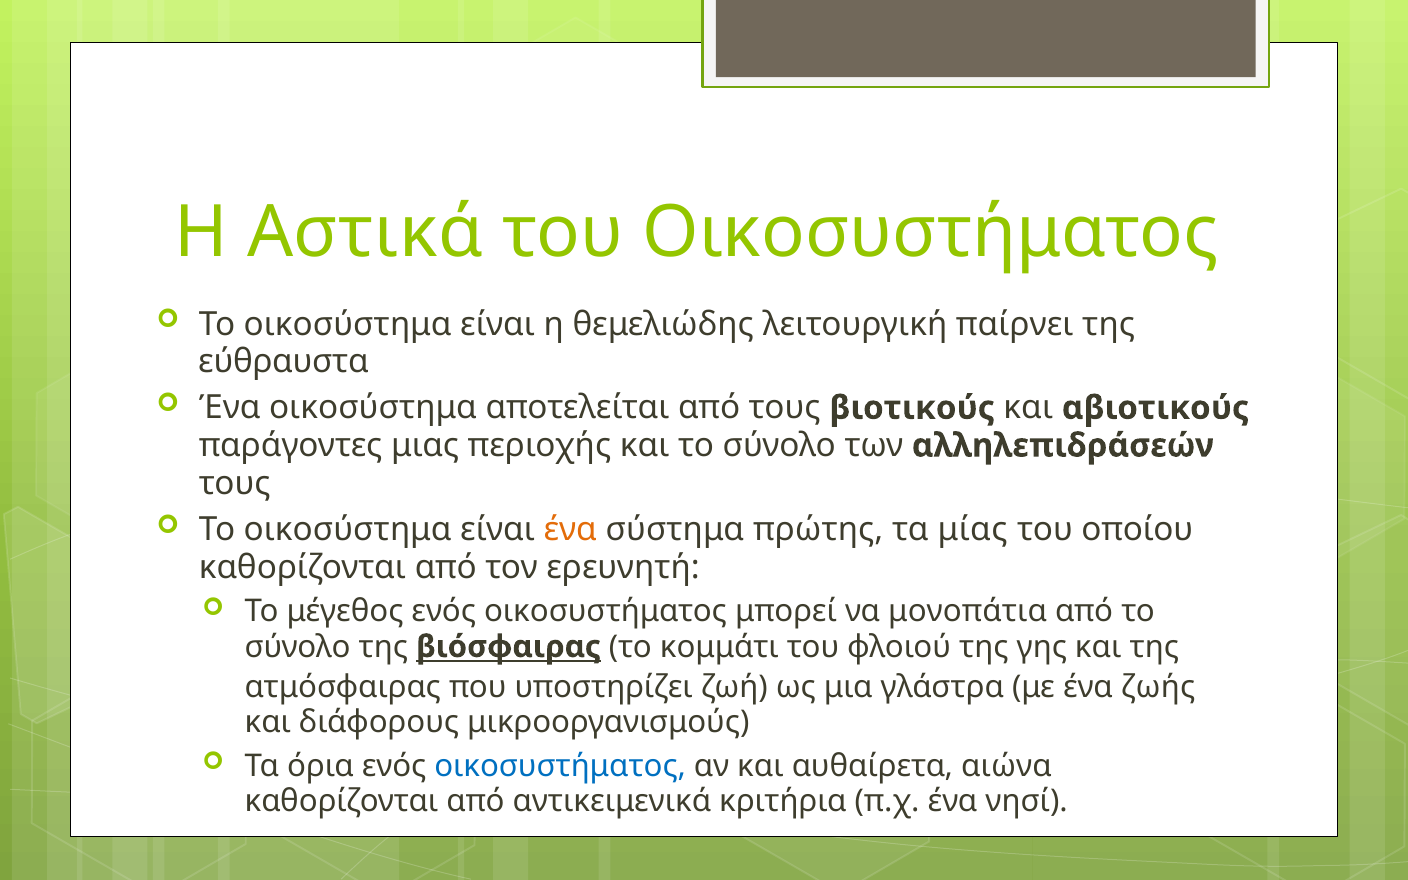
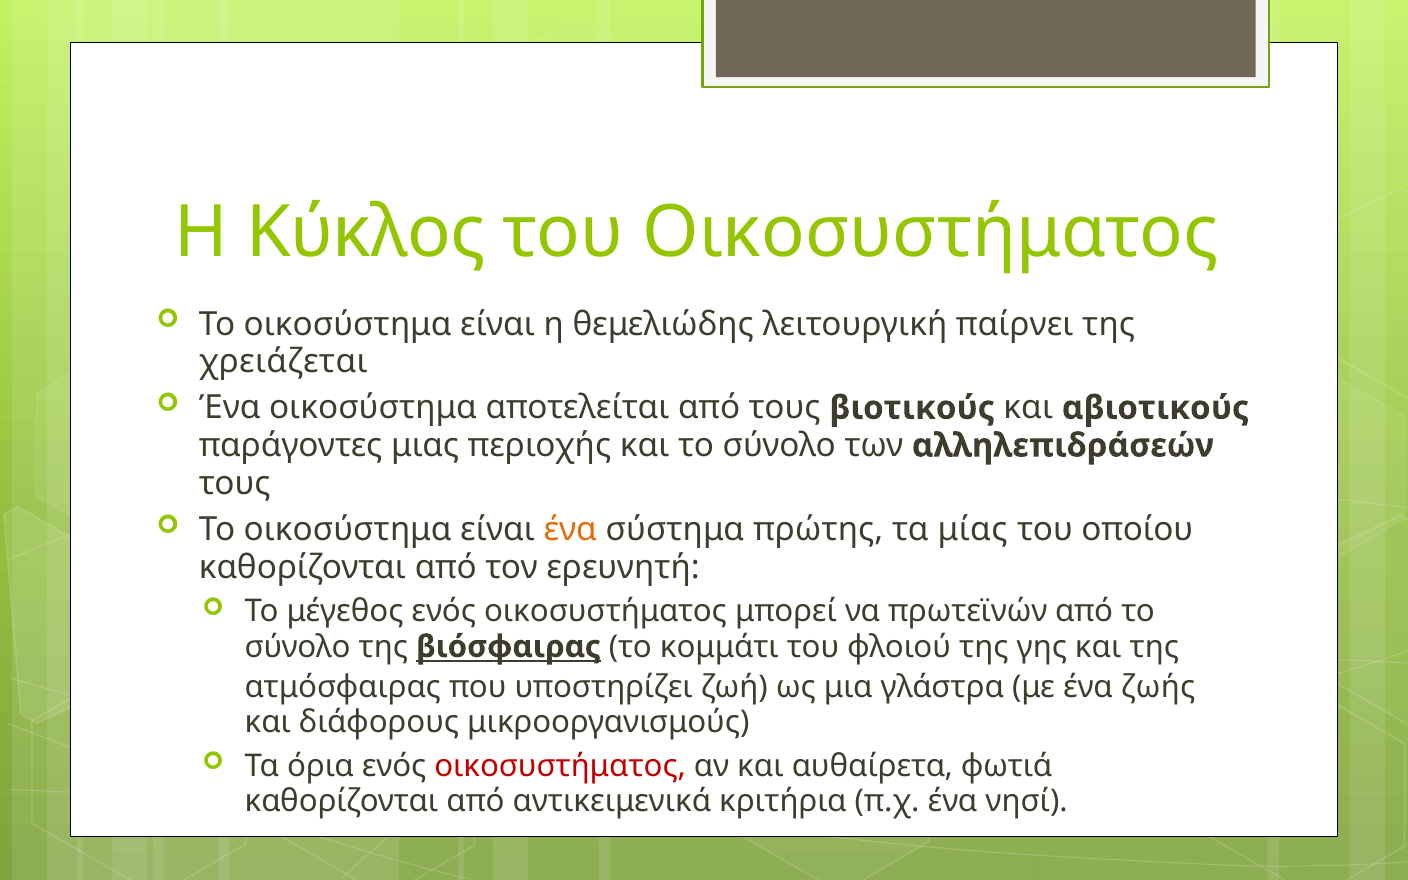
Αστικά: Αστικά -> Κύκλος
εύθραυστα: εύθραυστα -> χρειάζεται
μονοπάτια: μονοπάτια -> πρωτεϊνών
οικοσυστήματος at (560, 766) colour: blue -> red
αιώνα: αιώνα -> φωτιά
